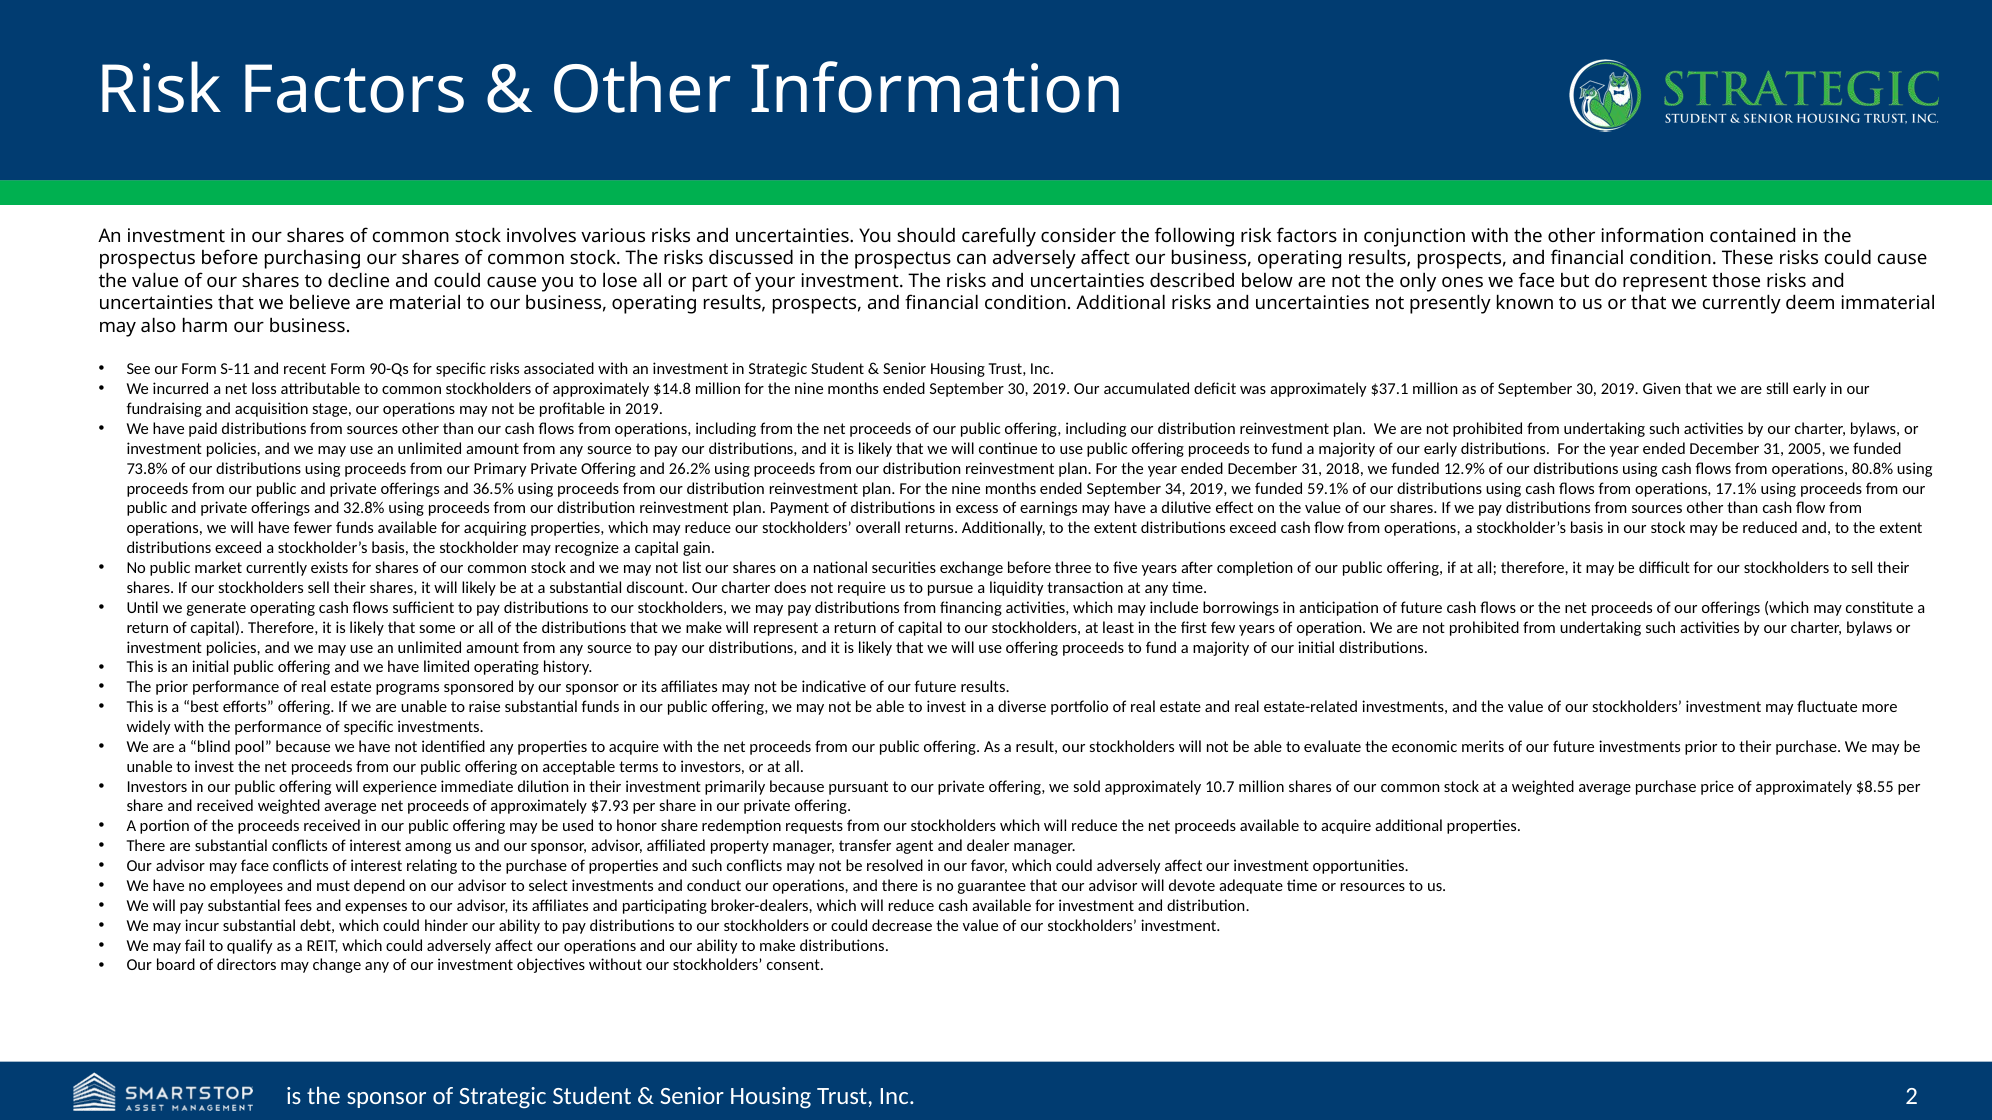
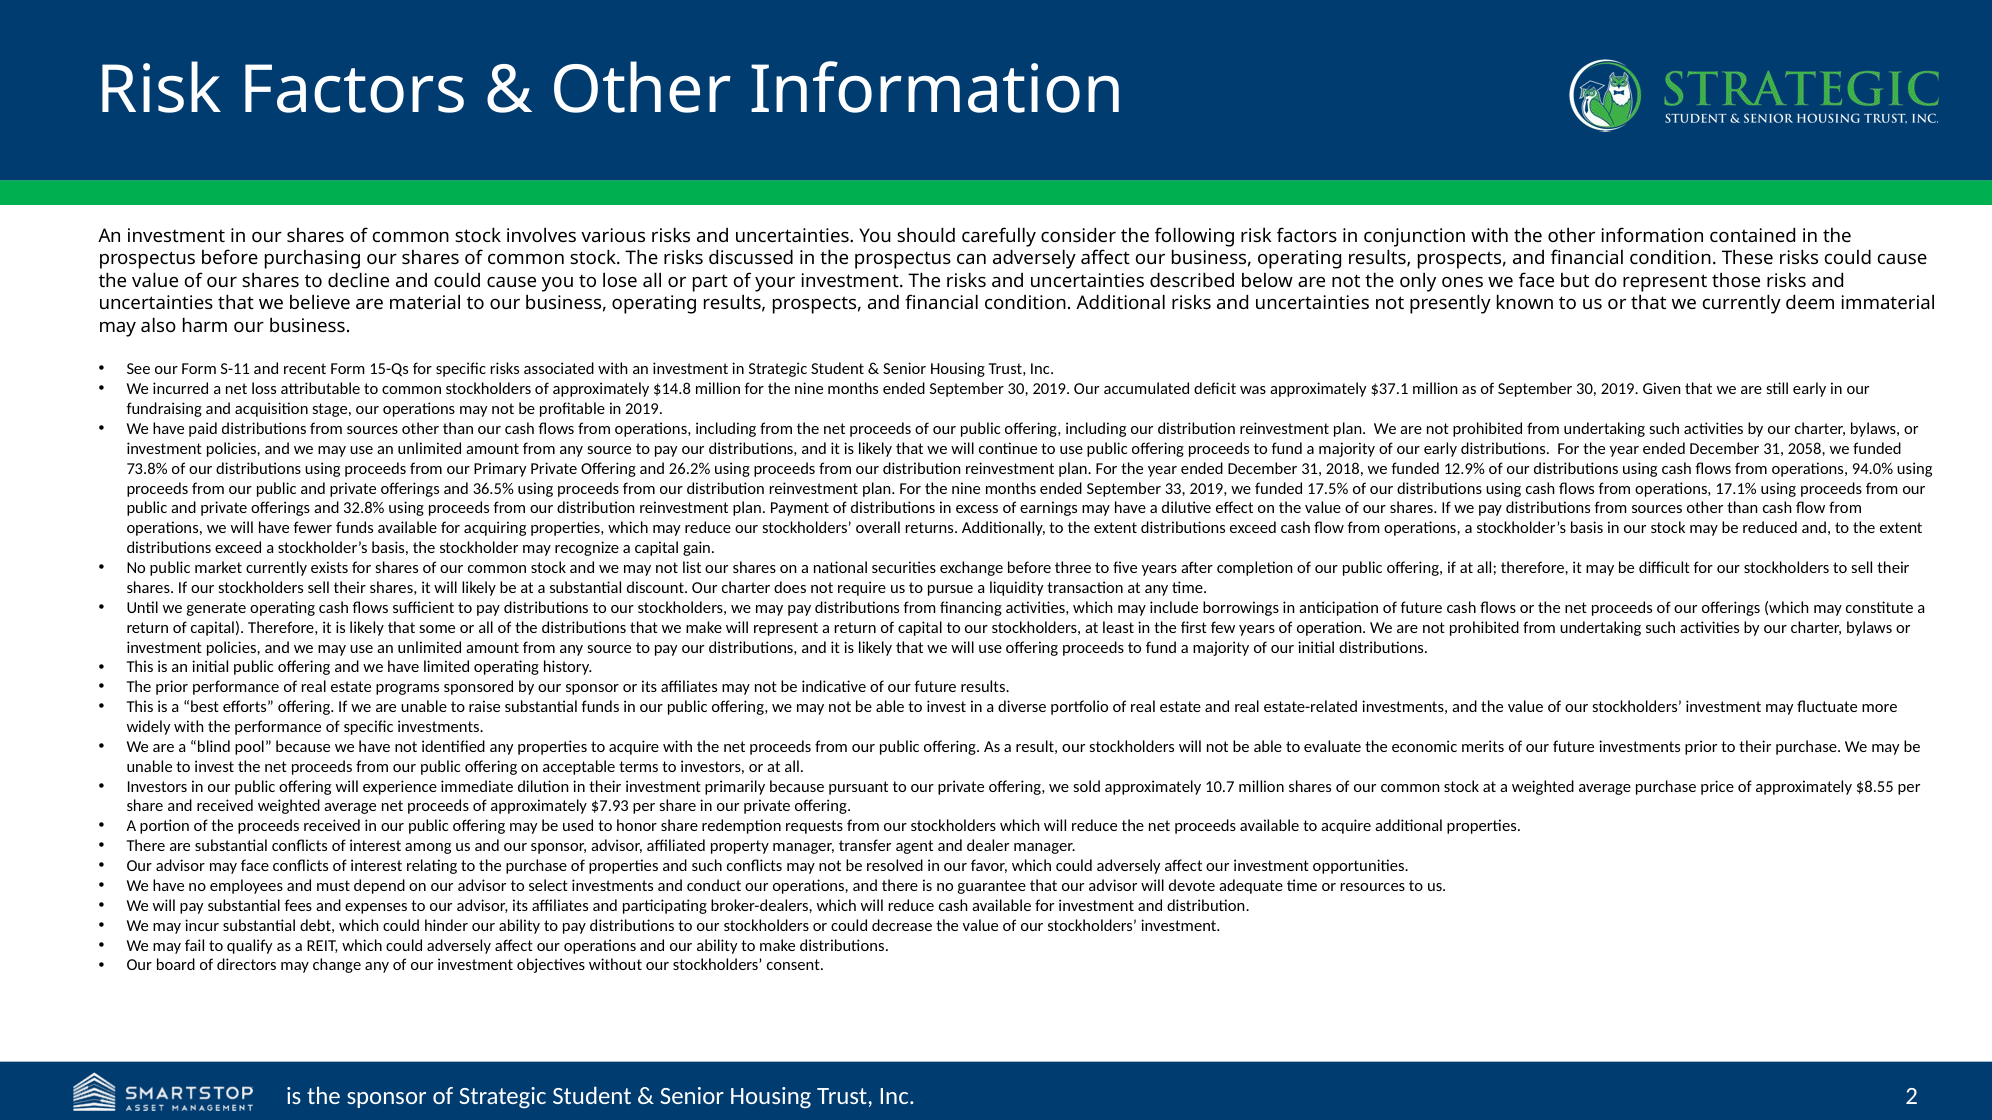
90-Qs: 90-Qs -> 15-Qs
2005: 2005 -> 2058
80.8%: 80.8% -> 94.0%
34: 34 -> 33
59.1%: 59.1% -> 17.5%
